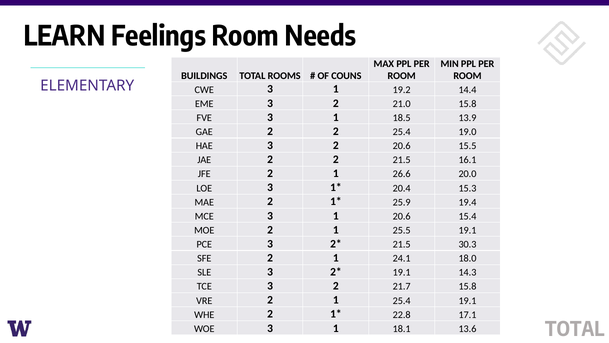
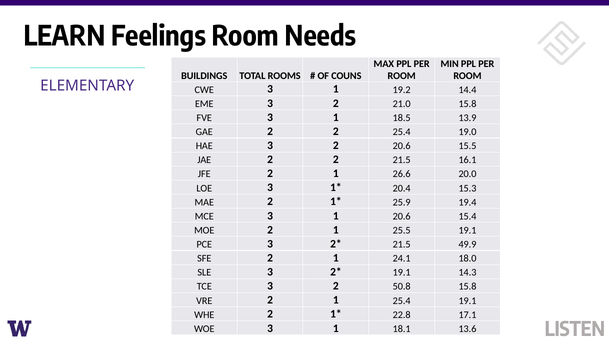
30.3: 30.3 -> 49.9
21.7: 21.7 -> 50.8
TOTAL at (575, 329): TOTAL -> LISTEN
